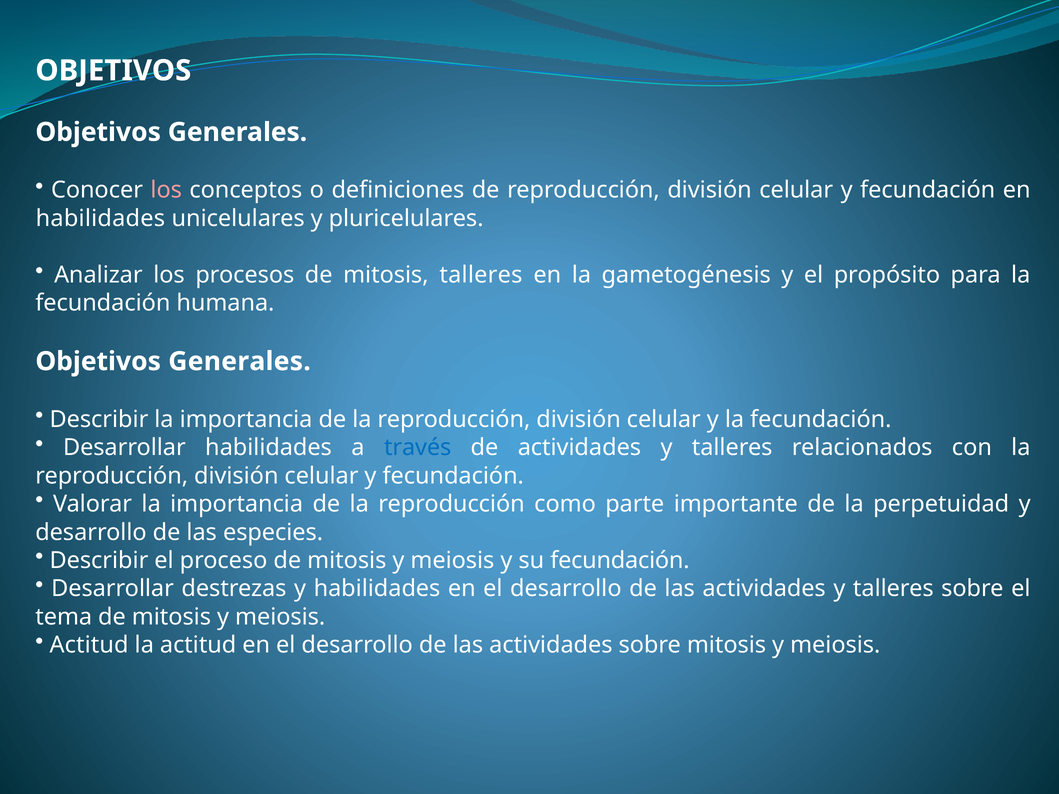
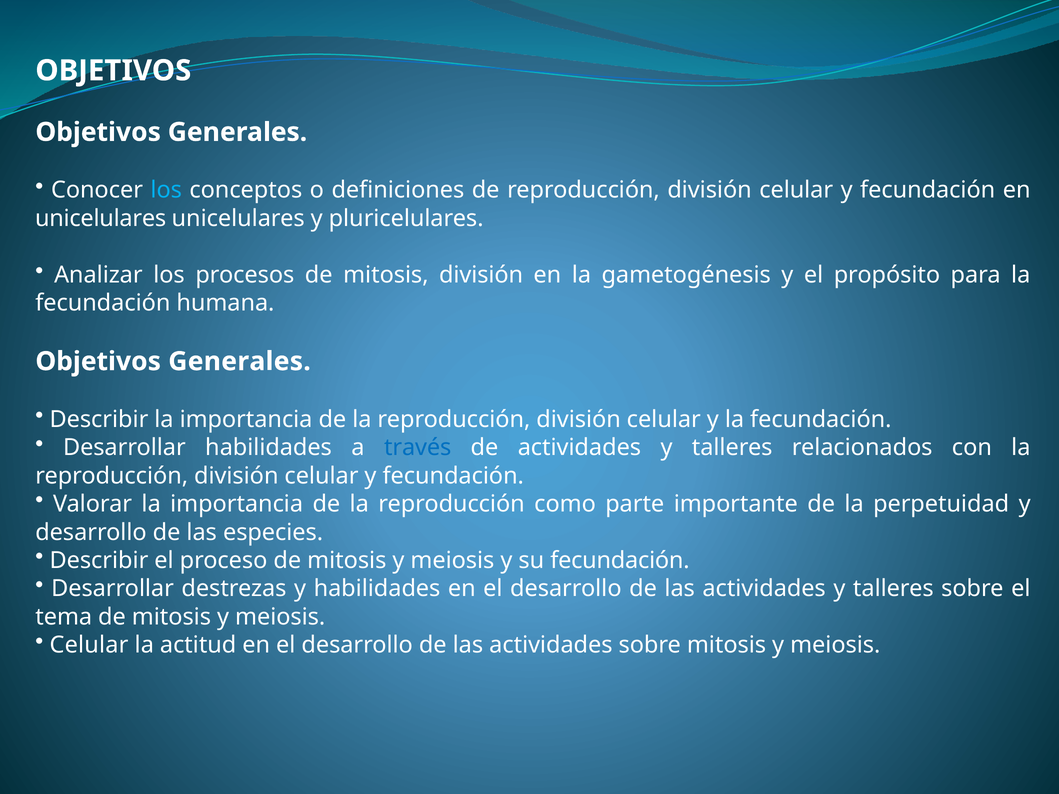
los at (166, 190) colour: pink -> light blue
habilidades at (100, 218): habilidades -> unicelulares
mitosis talleres: talleres -> división
Actitud at (89, 645): Actitud -> Celular
